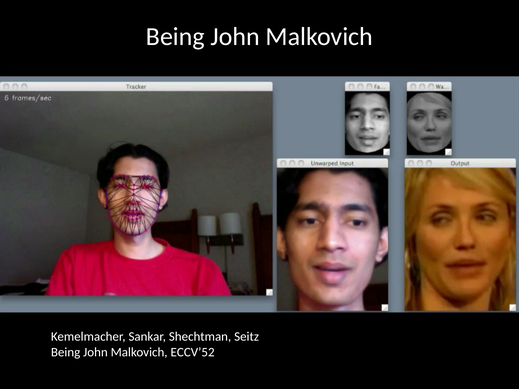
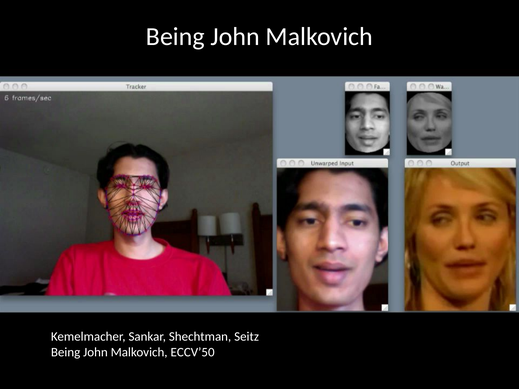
ECCV’52: ECCV’52 -> ECCV’50
